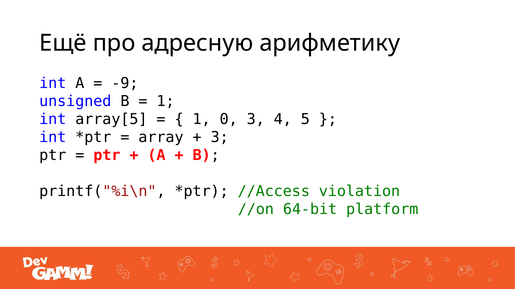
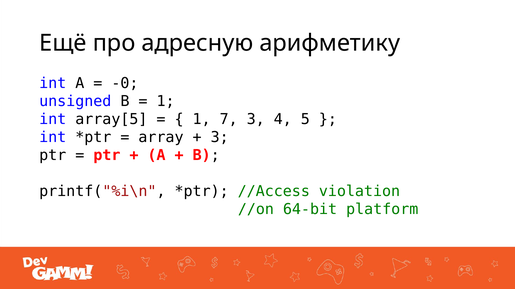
-9: -9 -> -0
0: 0 -> 7
